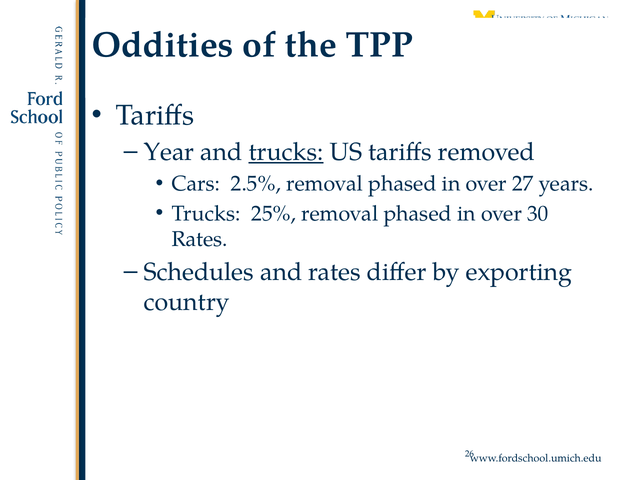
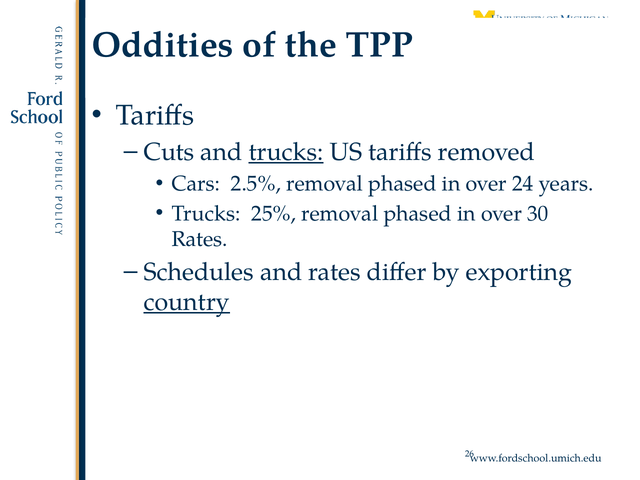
Year: Year -> Cuts
27: 27 -> 24
country underline: none -> present
